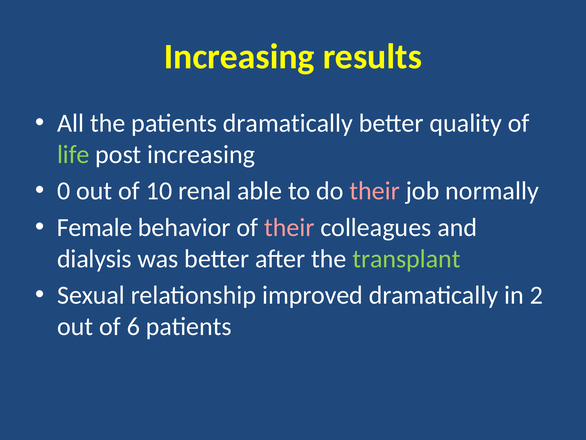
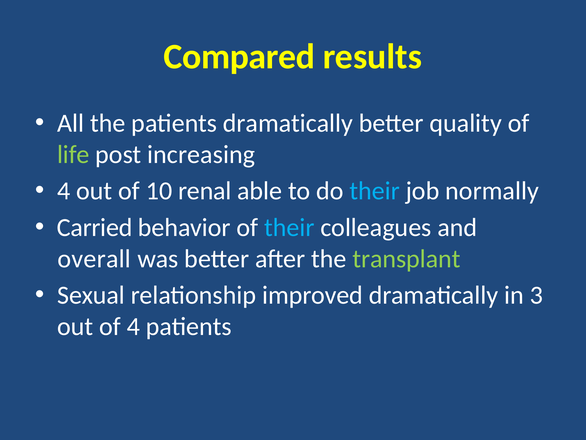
Increasing at (239, 57): Increasing -> Compared
0 at (64, 191): 0 -> 4
their at (375, 191) colour: pink -> light blue
Female: Female -> Carried
their at (289, 227) colour: pink -> light blue
dialysis: dialysis -> overall
2: 2 -> 3
of 6: 6 -> 4
